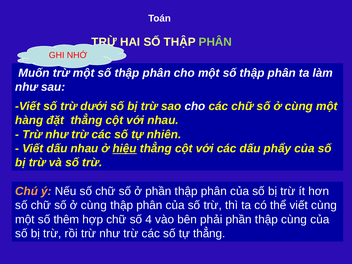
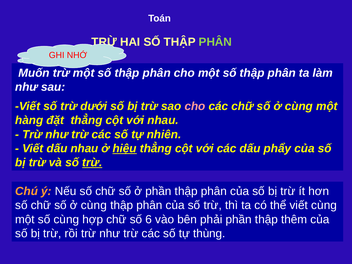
cho at (195, 106) colour: white -> pink
trừ at (92, 163) underline: none -> present
số thêm: thêm -> cùng
4: 4 -> 6
thập cùng: cùng -> thêm
tự thẳng: thẳng -> thùng
